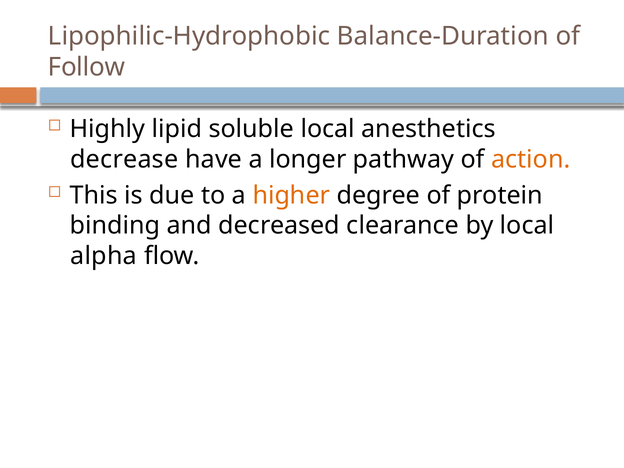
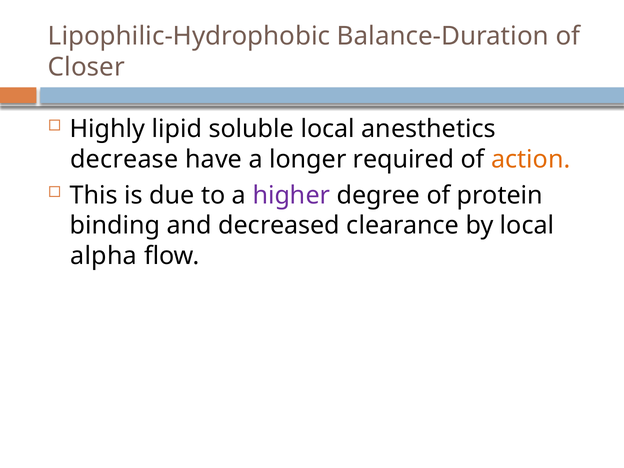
Follow: Follow -> Closer
pathway: pathway -> required
higher colour: orange -> purple
